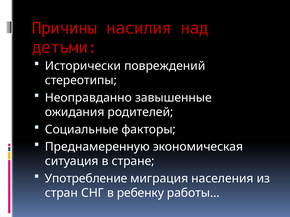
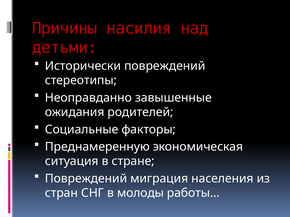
Употребление at (86, 179): Употребление -> Повреждений
ребенку: ребенку -> молоды
